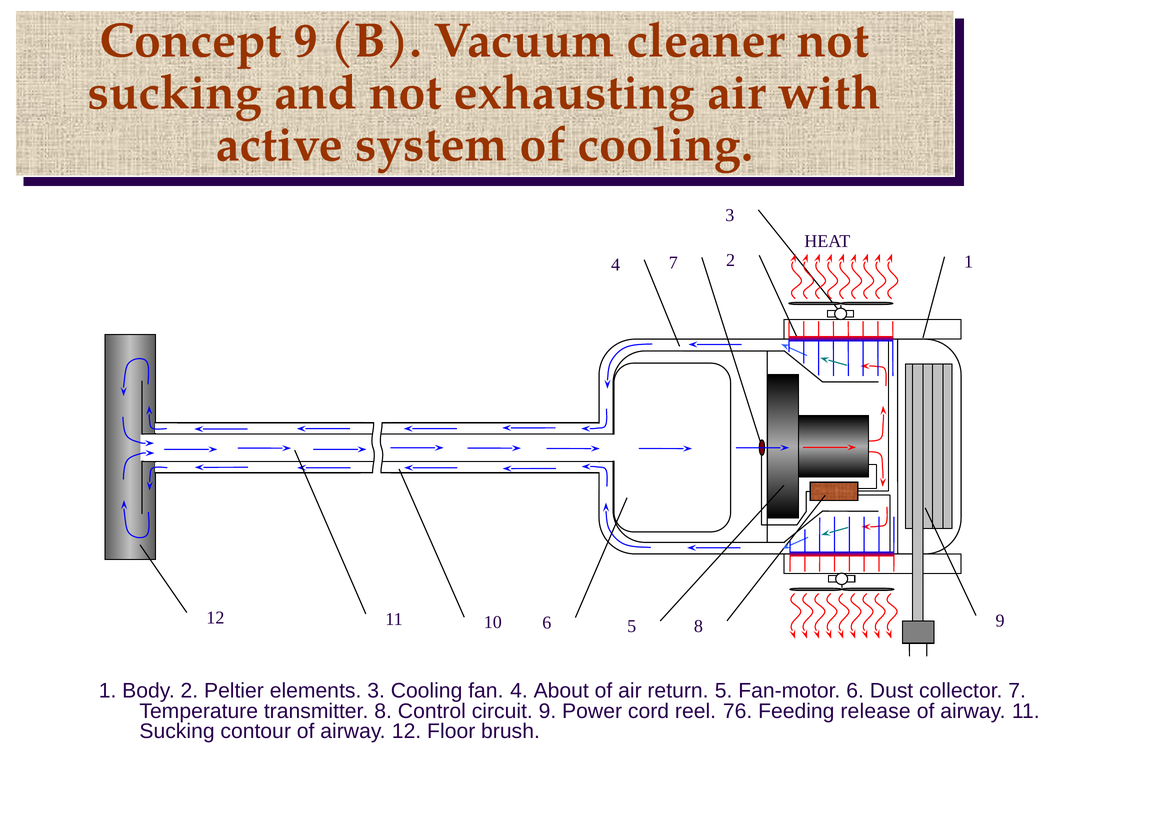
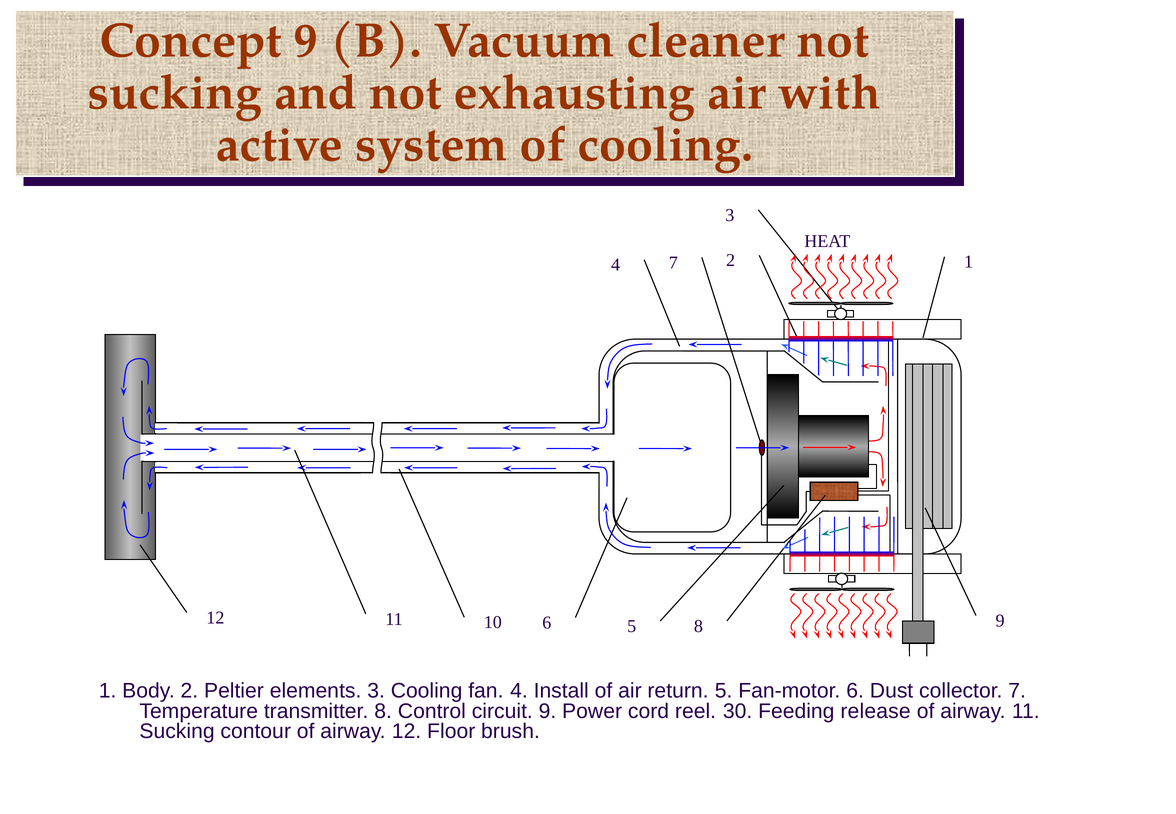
About: About -> Install
76: 76 -> 30
